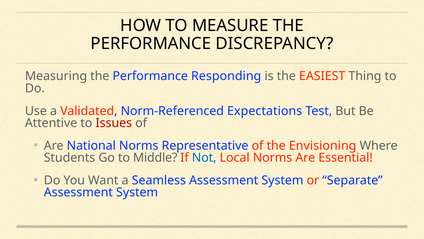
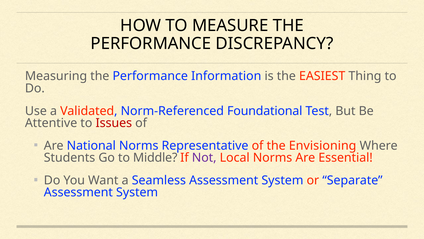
Responding: Responding -> Information
Expectations: Expectations -> Foundational
Not colour: blue -> purple
